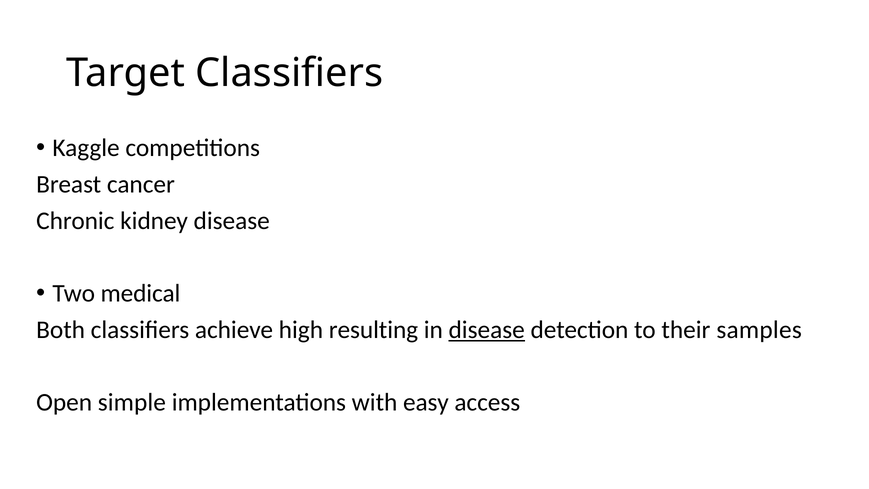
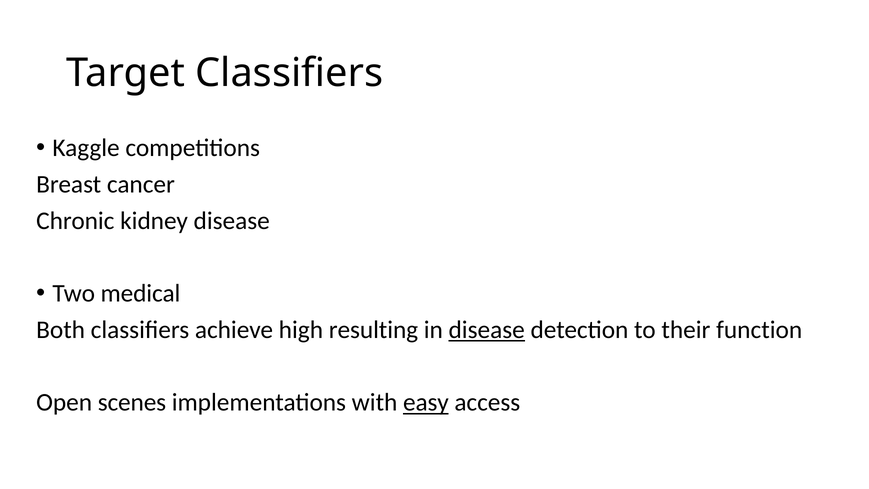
samples: samples -> function
simple: simple -> scenes
easy underline: none -> present
